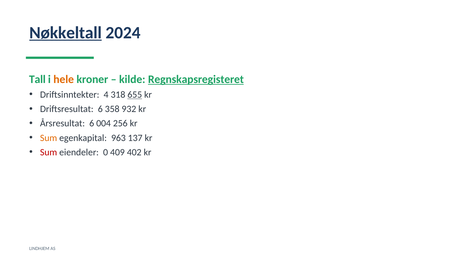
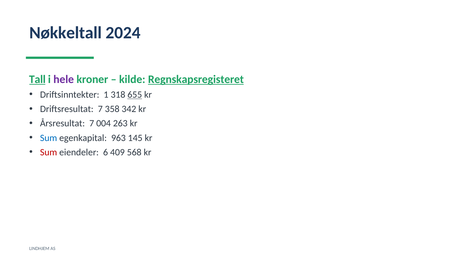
Nøkkeltall underline: present -> none
Tall underline: none -> present
hele colour: orange -> purple
4: 4 -> 1
Driftsresultat 6: 6 -> 7
932: 932 -> 342
Årsresultat 6: 6 -> 7
256: 256 -> 263
Sum at (49, 138) colour: orange -> blue
137: 137 -> 145
0: 0 -> 6
402: 402 -> 568
